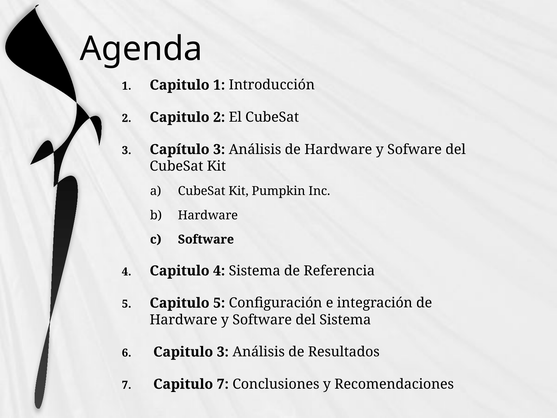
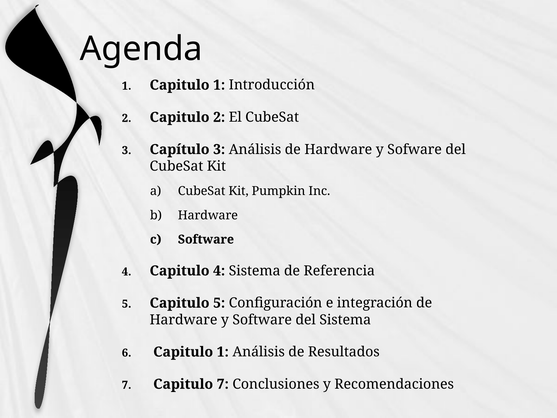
6 Capitulo 3: 3 -> 1
